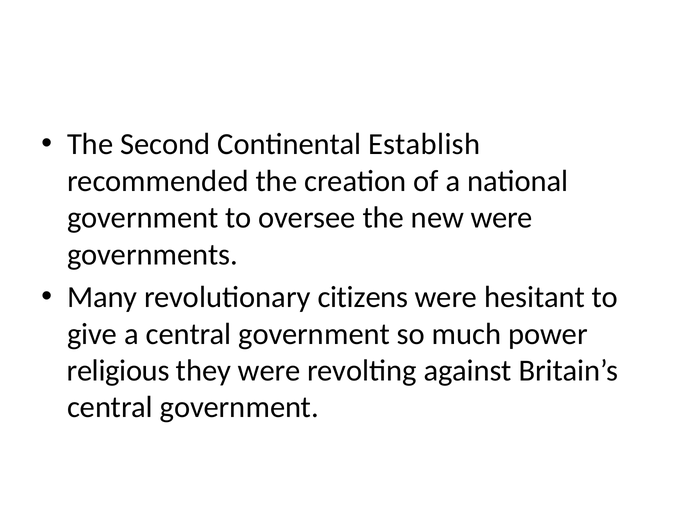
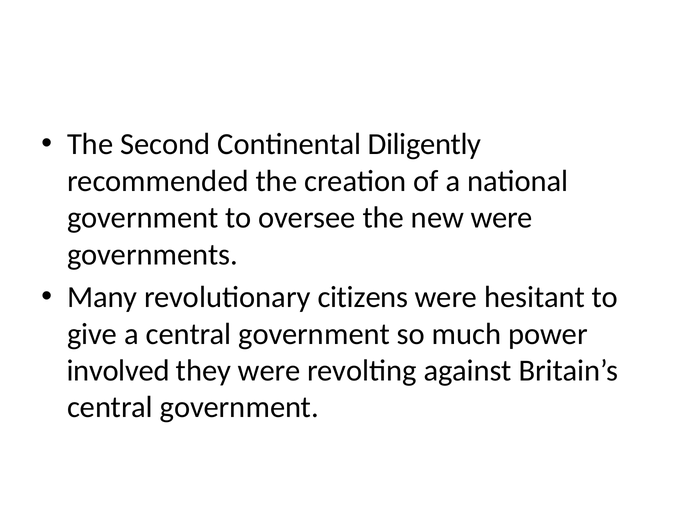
Establish: Establish -> Diligently
religious: religious -> involved
